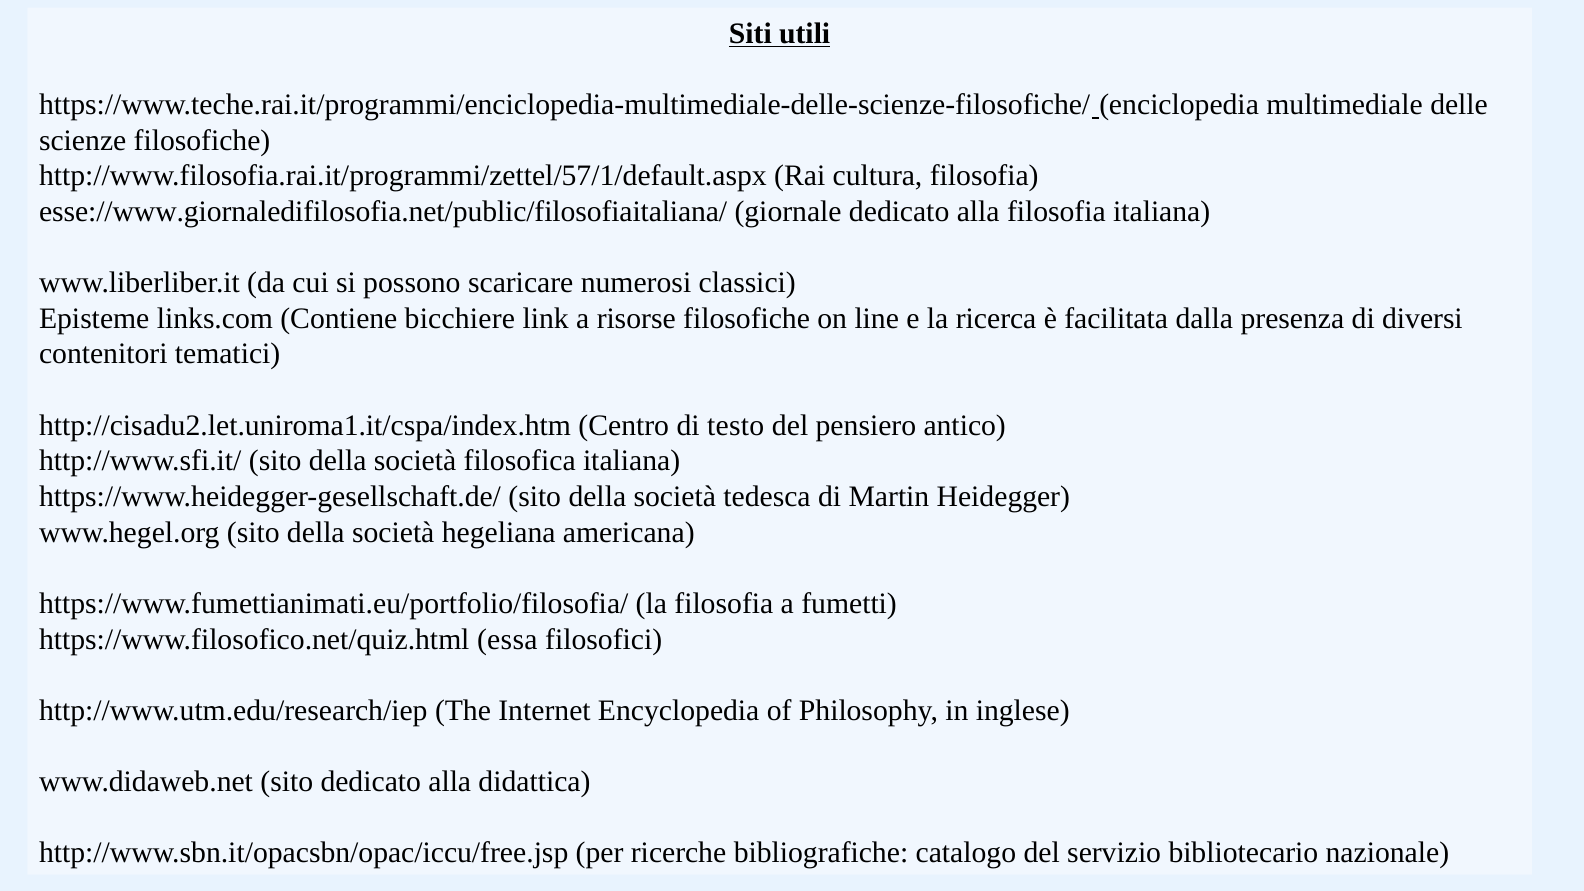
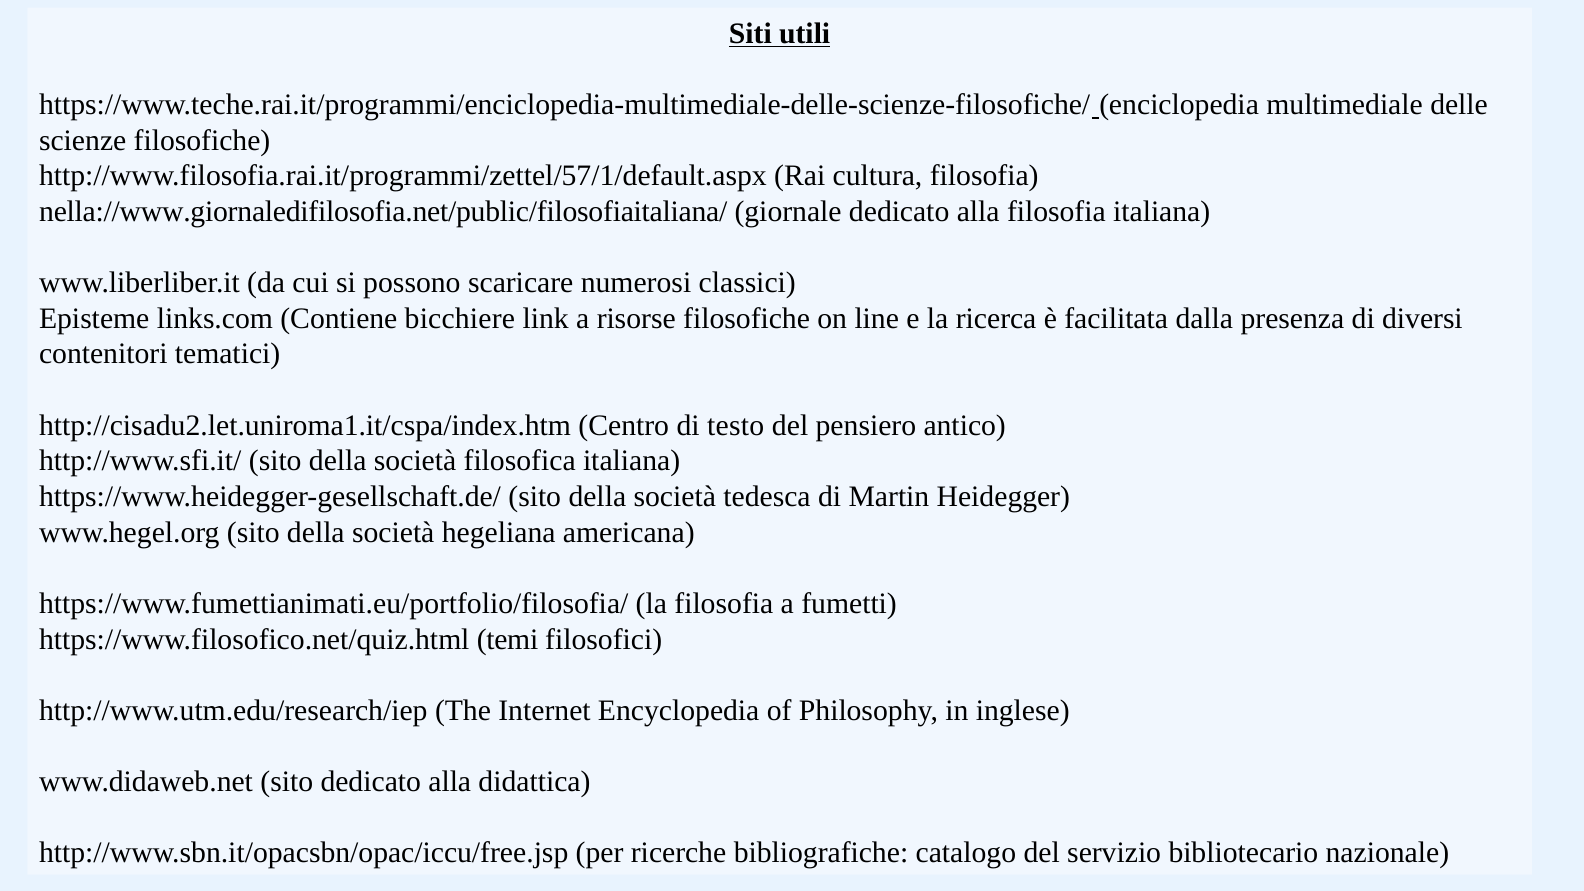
esse://www.giornaledifilosofia.net/public/filosofiaitaliana/: esse://www.giornaledifilosofia.net/public/filosofiaitaliana/ -> nella://www.giornaledifilosofia.net/public/filosofiaitaliana/
essa: essa -> temi
